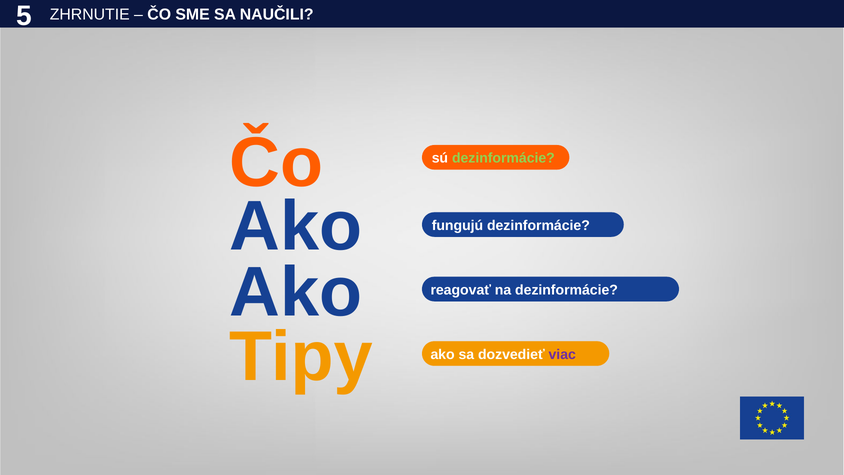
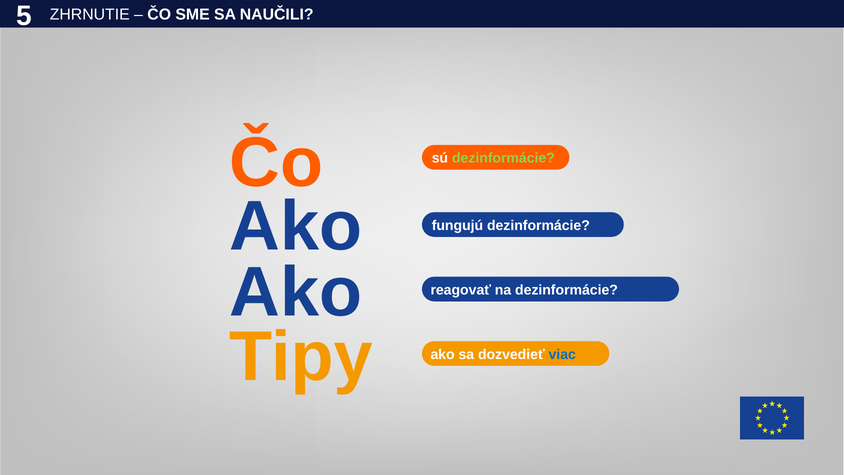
viac colour: purple -> blue
